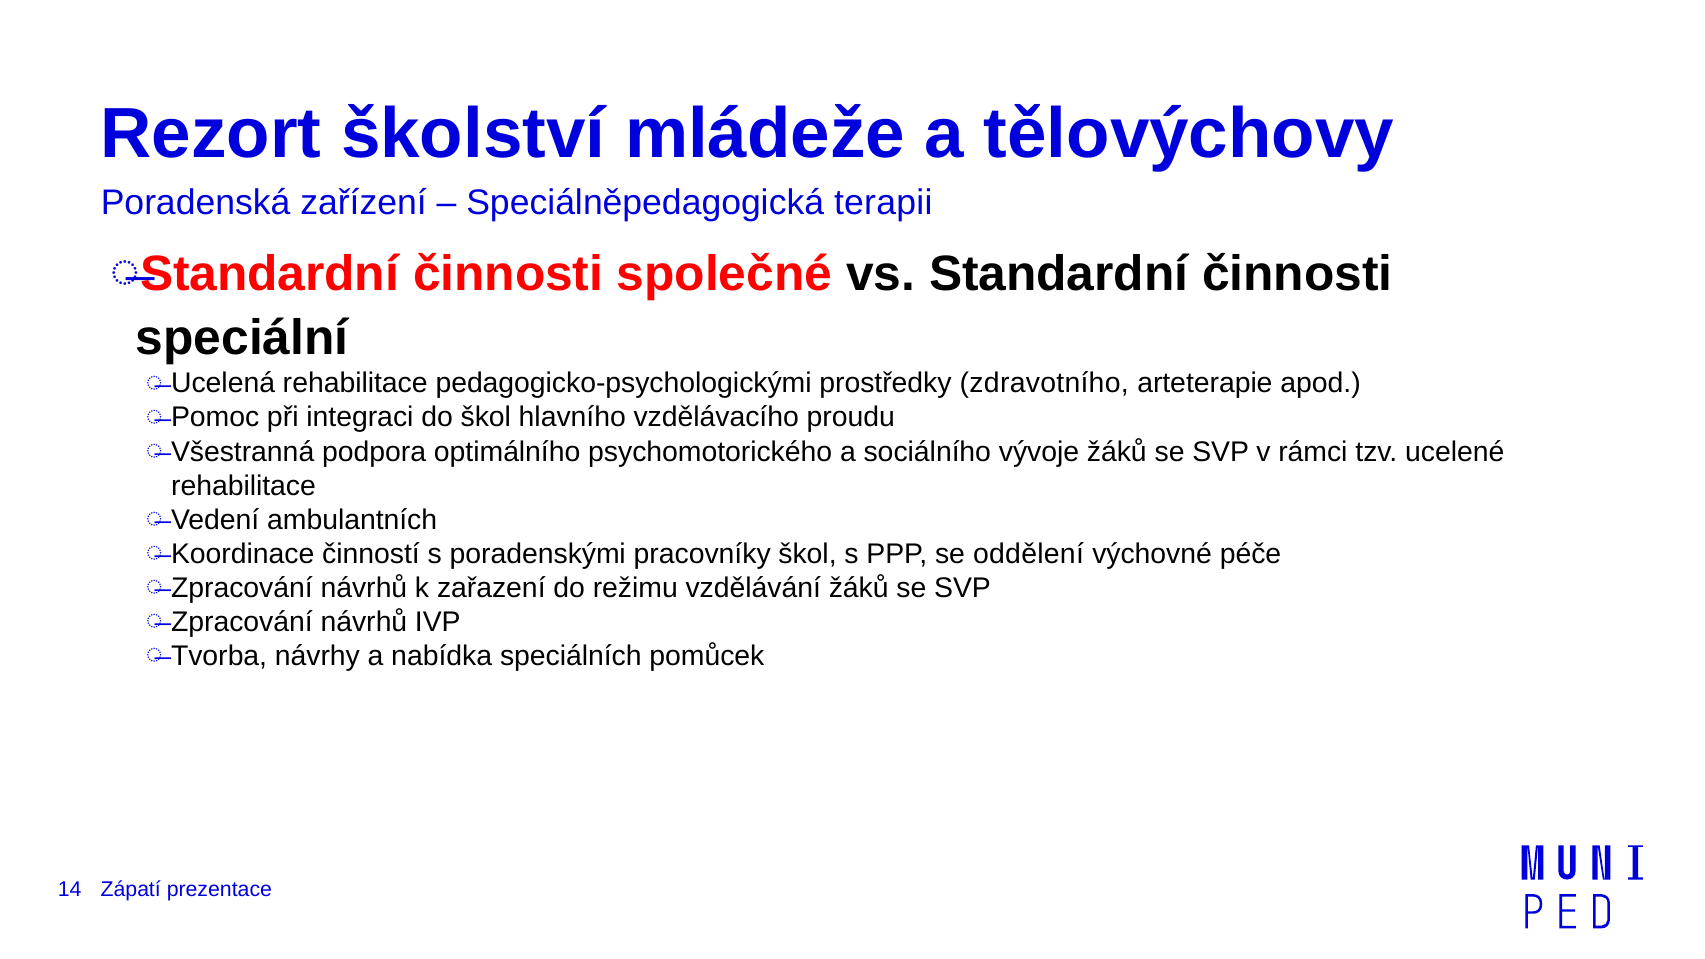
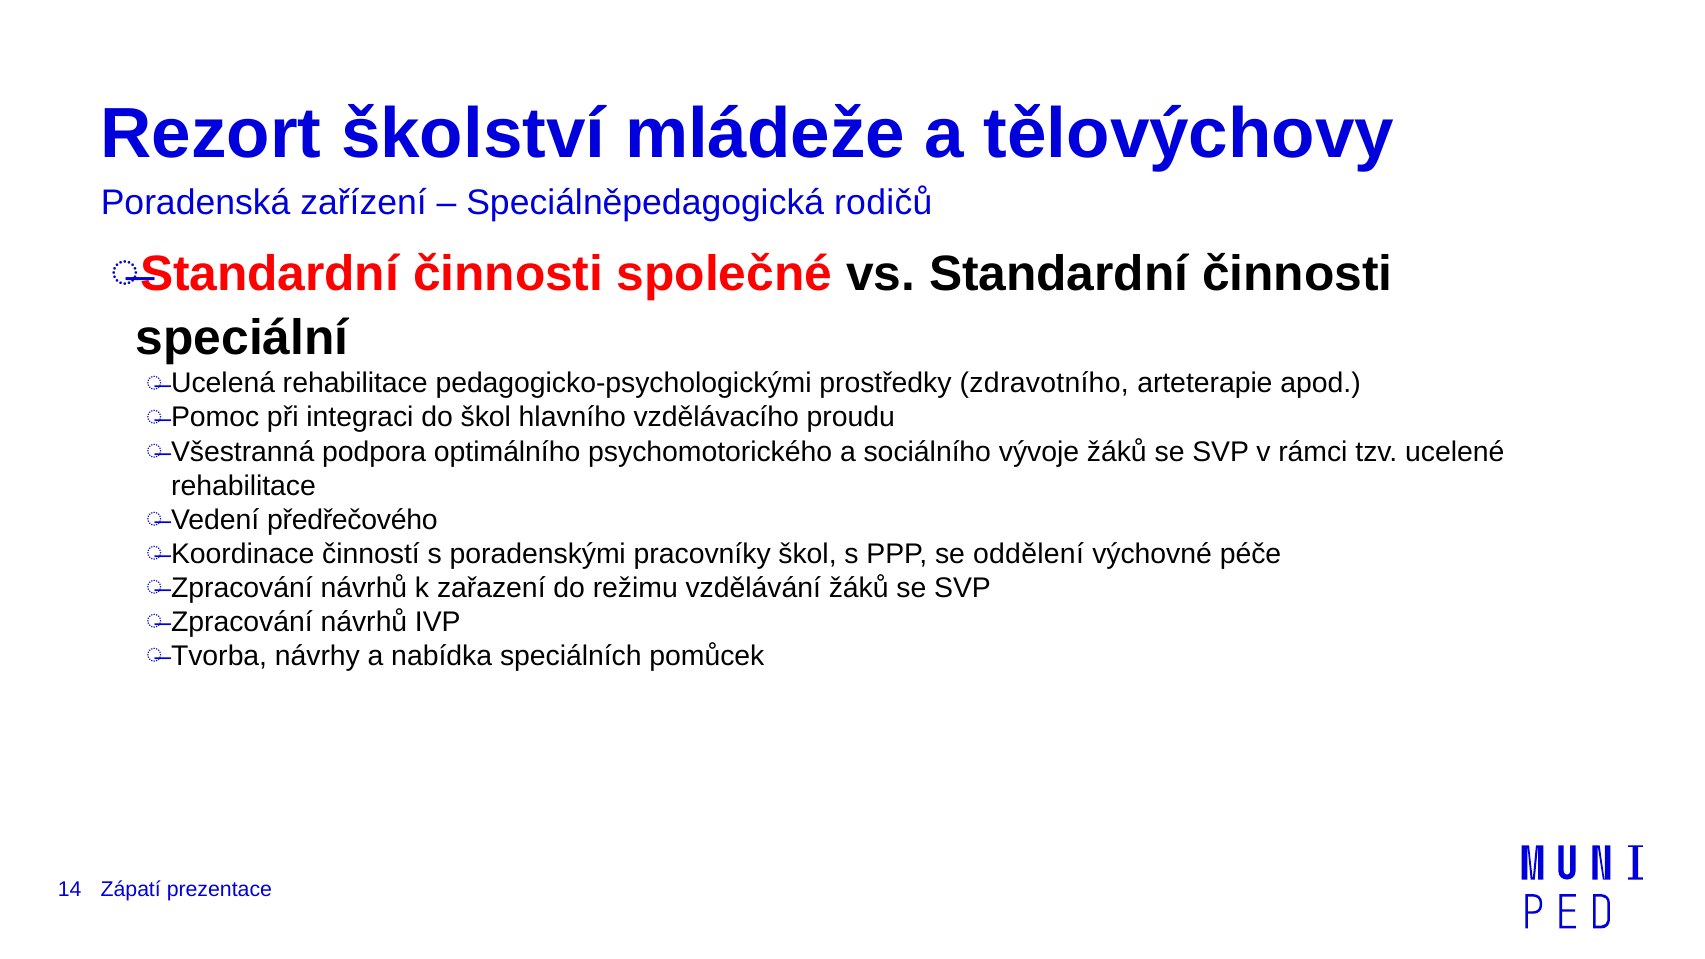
terapii: terapii -> rodičů
ambulantních: ambulantních -> předřečového
